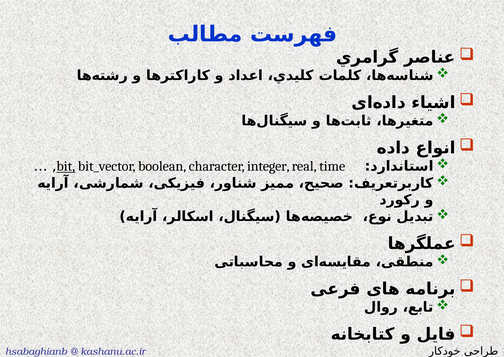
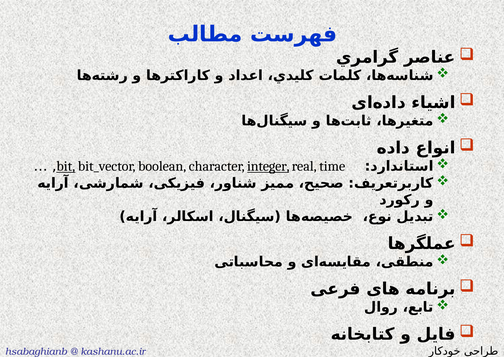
integer underline: none -> present
